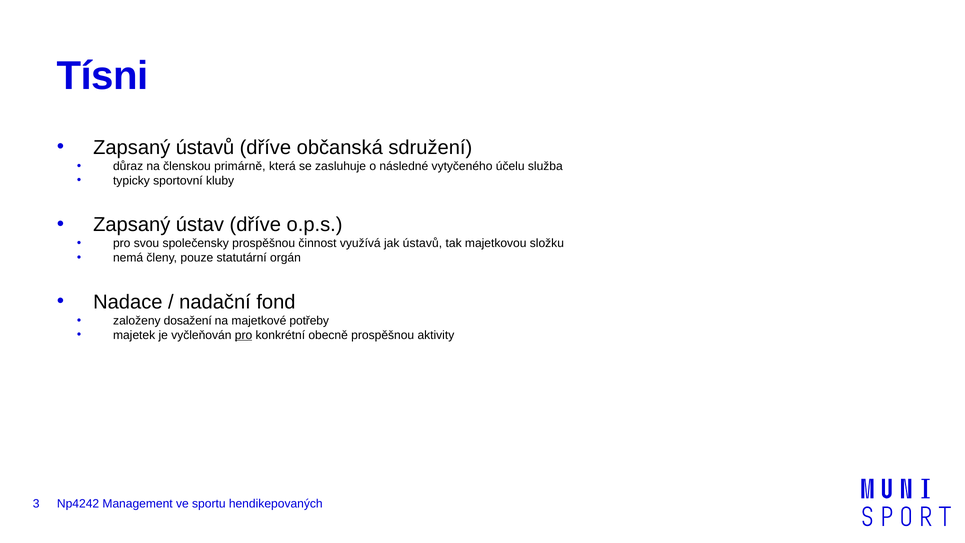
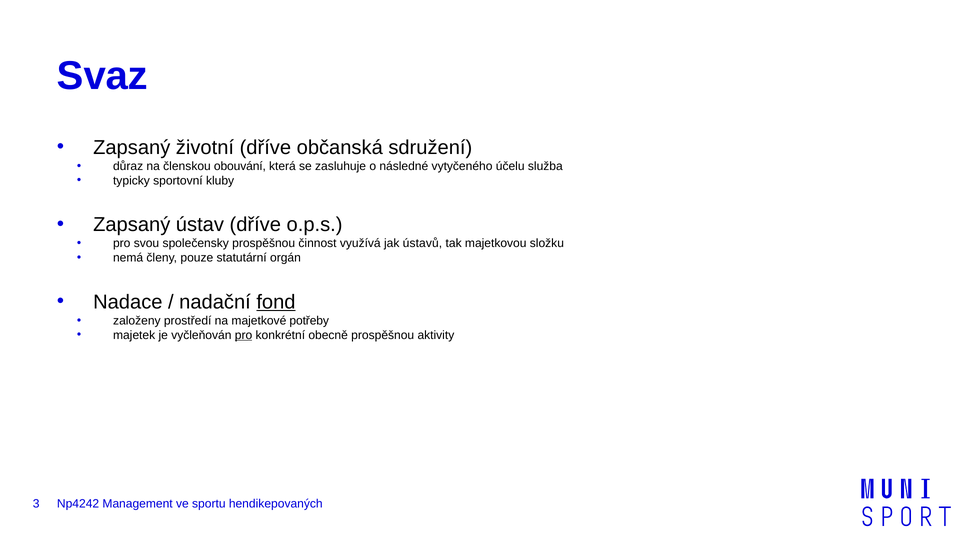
Tísni: Tísni -> Svaz
Zapsaný ústavů: ústavů -> životní
primárně: primárně -> obouvání
fond underline: none -> present
dosažení: dosažení -> prostředí
